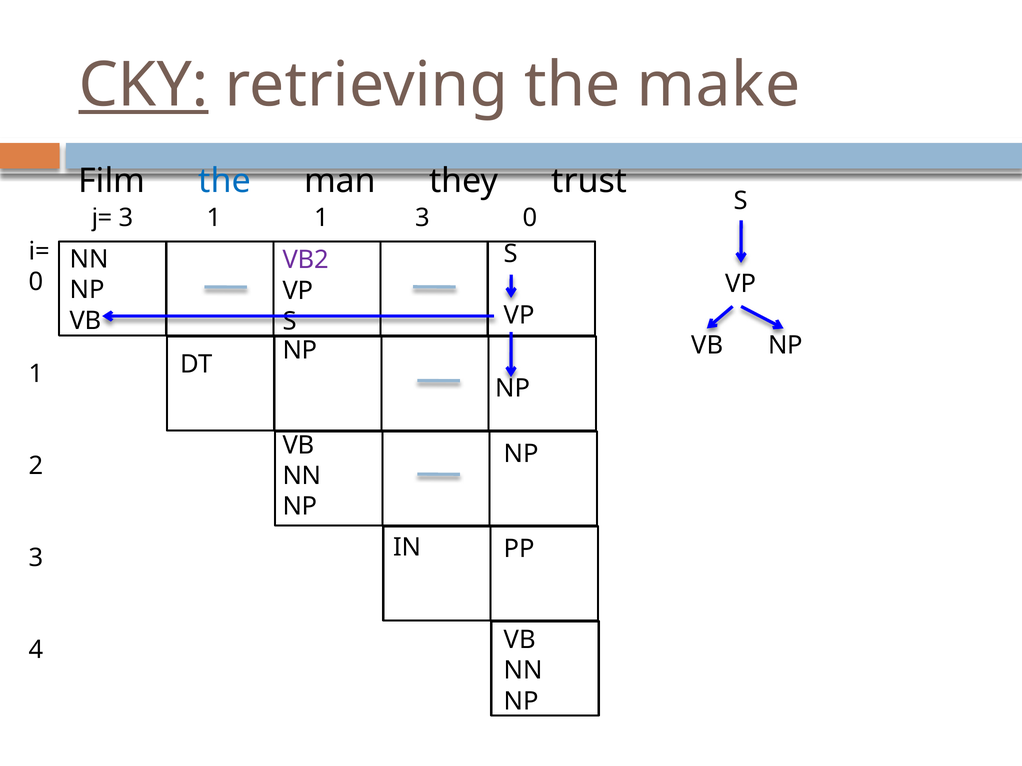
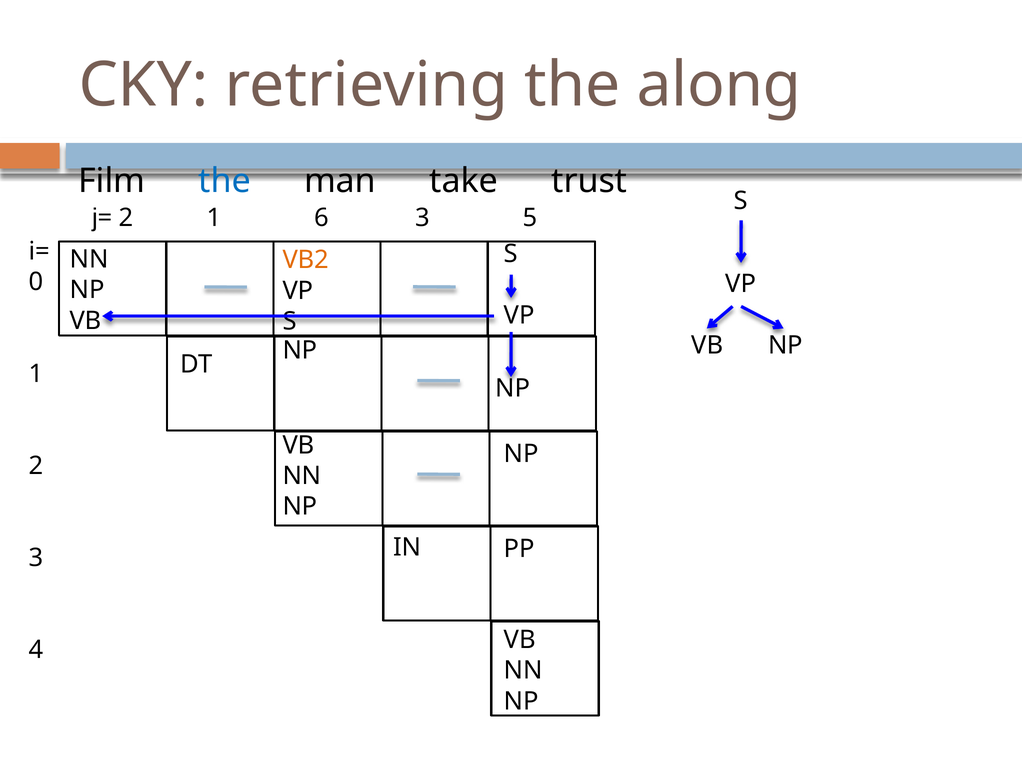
CKY underline: present -> none
make: make -> along
they: they -> take
3 at (126, 218): 3 -> 2
1 1: 1 -> 6
3 0: 0 -> 5
VB2 colour: purple -> orange
